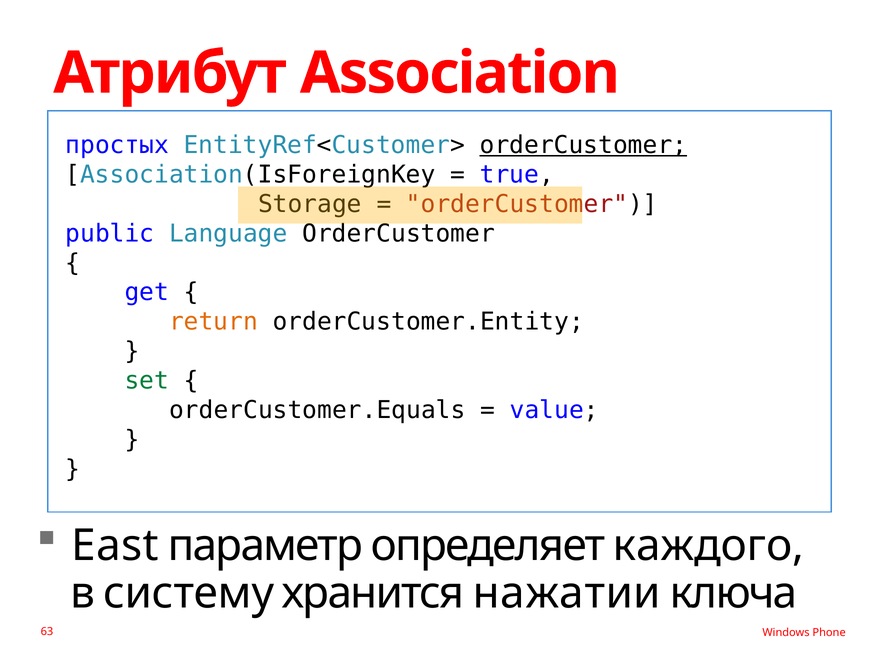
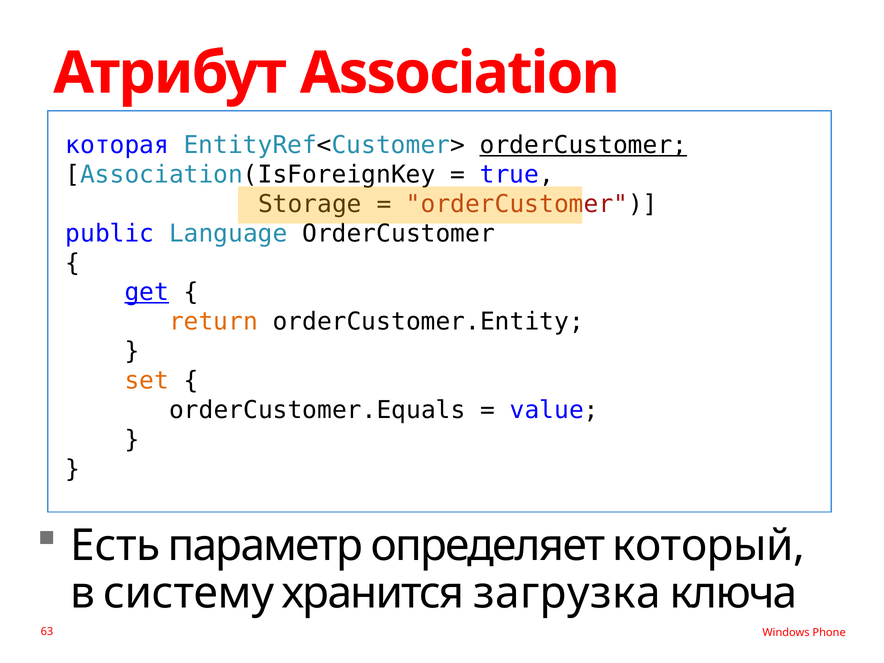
простых: простых -> которая
get underline: none -> present
set colour: green -> orange
East: East -> Есть
каждого: каждого -> который
нажатии: нажатии -> загрузка
